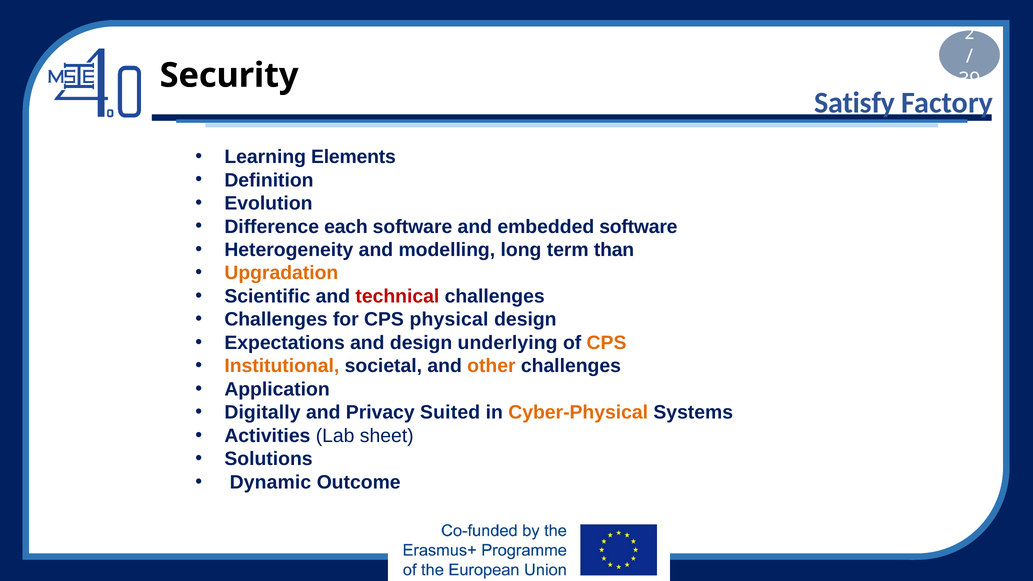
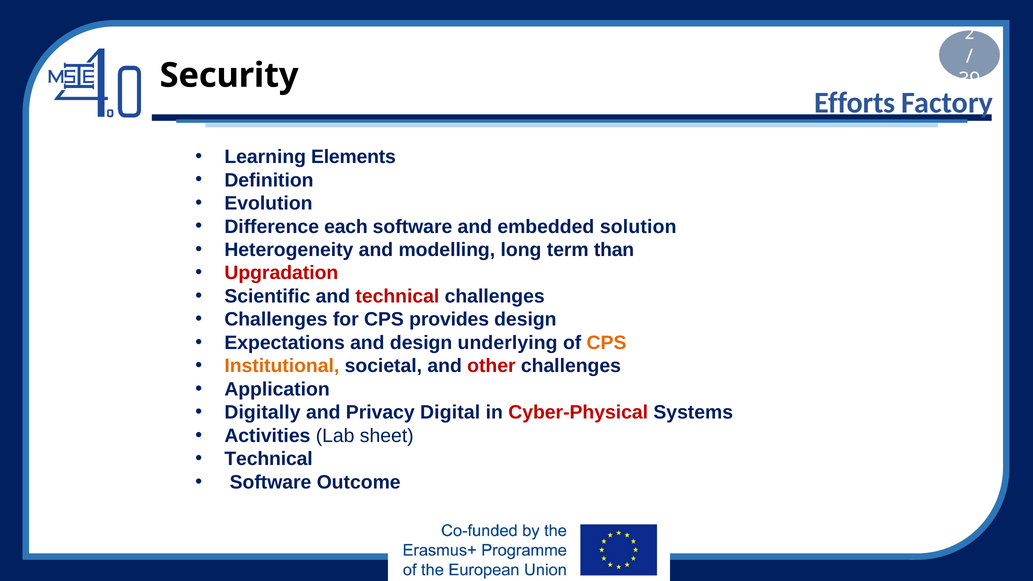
Satisfy: Satisfy -> Efforts
embedded software: software -> solution
Upgradation colour: orange -> red
physical: physical -> provides
other colour: orange -> red
Suited: Suited -> Digital
Cyber-Physical colour: orange -> red
Solutions at (269, 459): Solutions -> Technical
Dynamic at (270, 482): Dynamic -> Software
